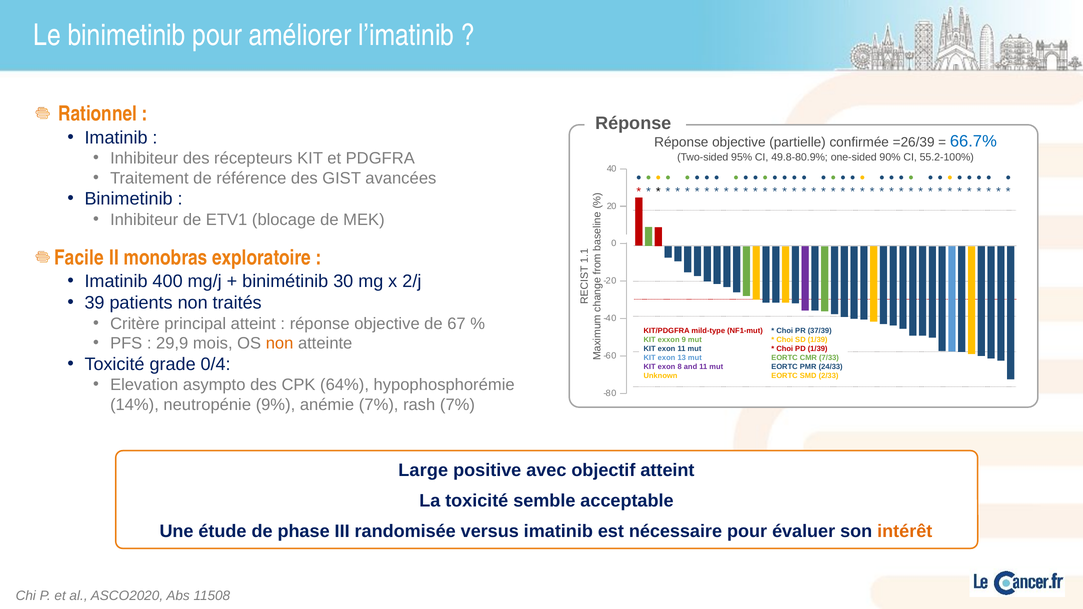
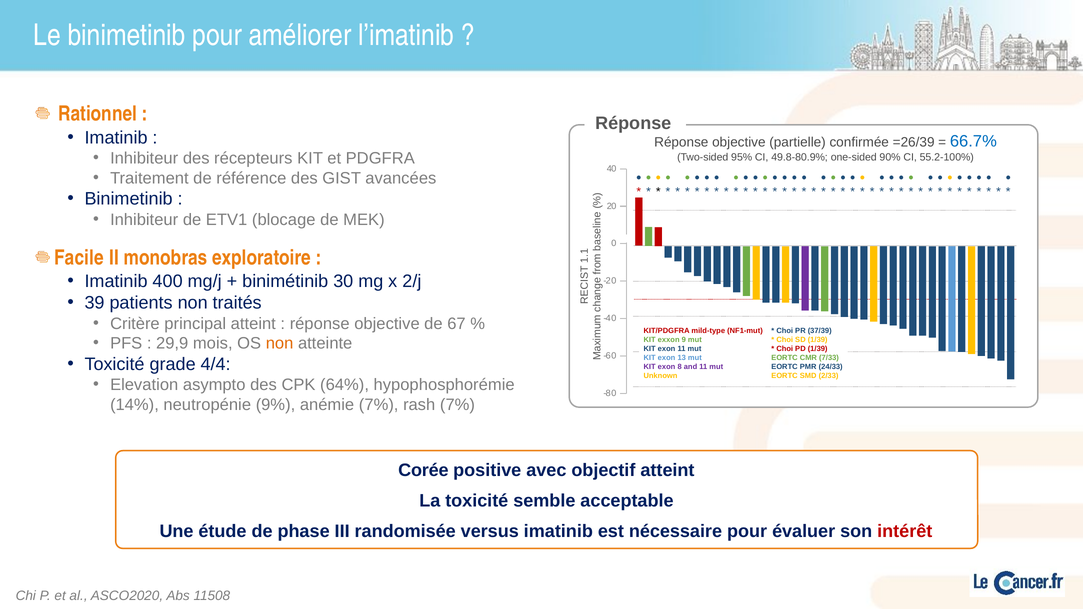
0/4: 0/4 -> 4/4
Large: Large -> Corée
intérêt colour: orange -> red
